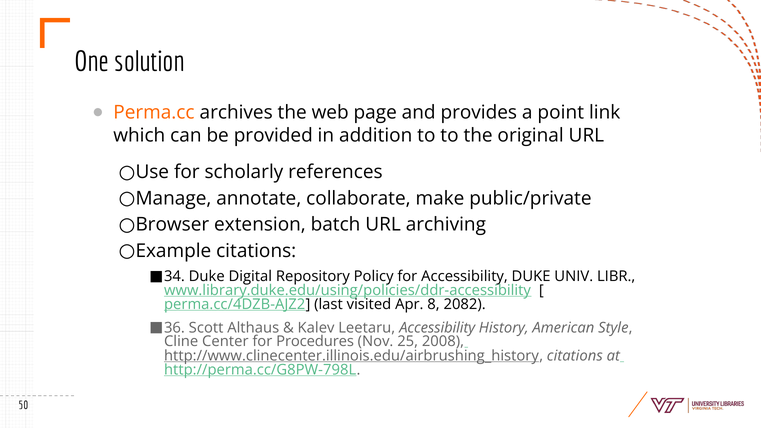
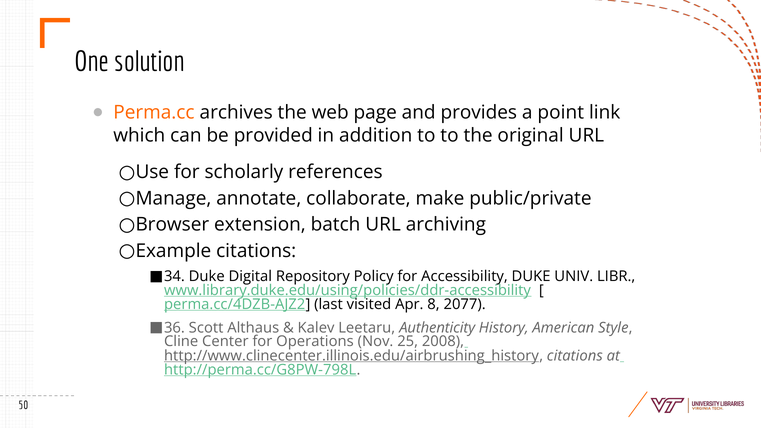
2082: 2082 -> 2077
Leetaru Accessibility: Accessibility -> Authenticity
Procedures: Procedures -> Operations
